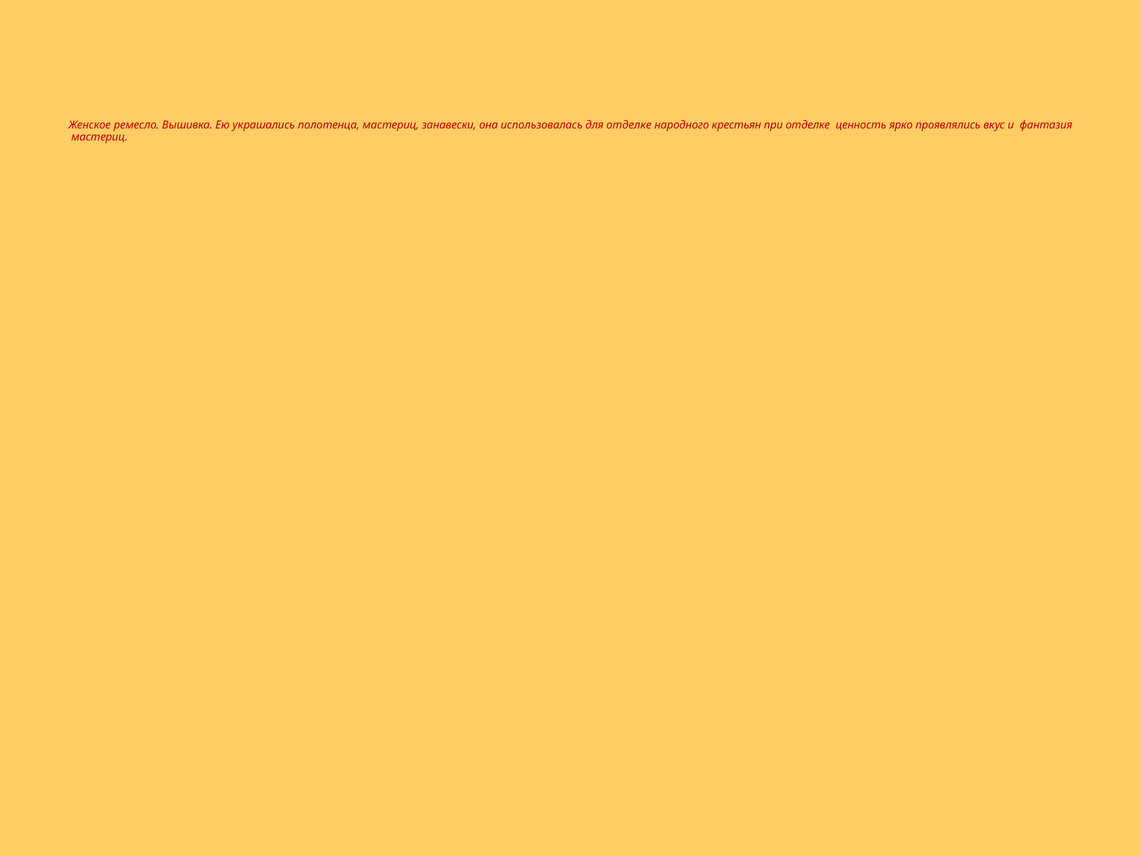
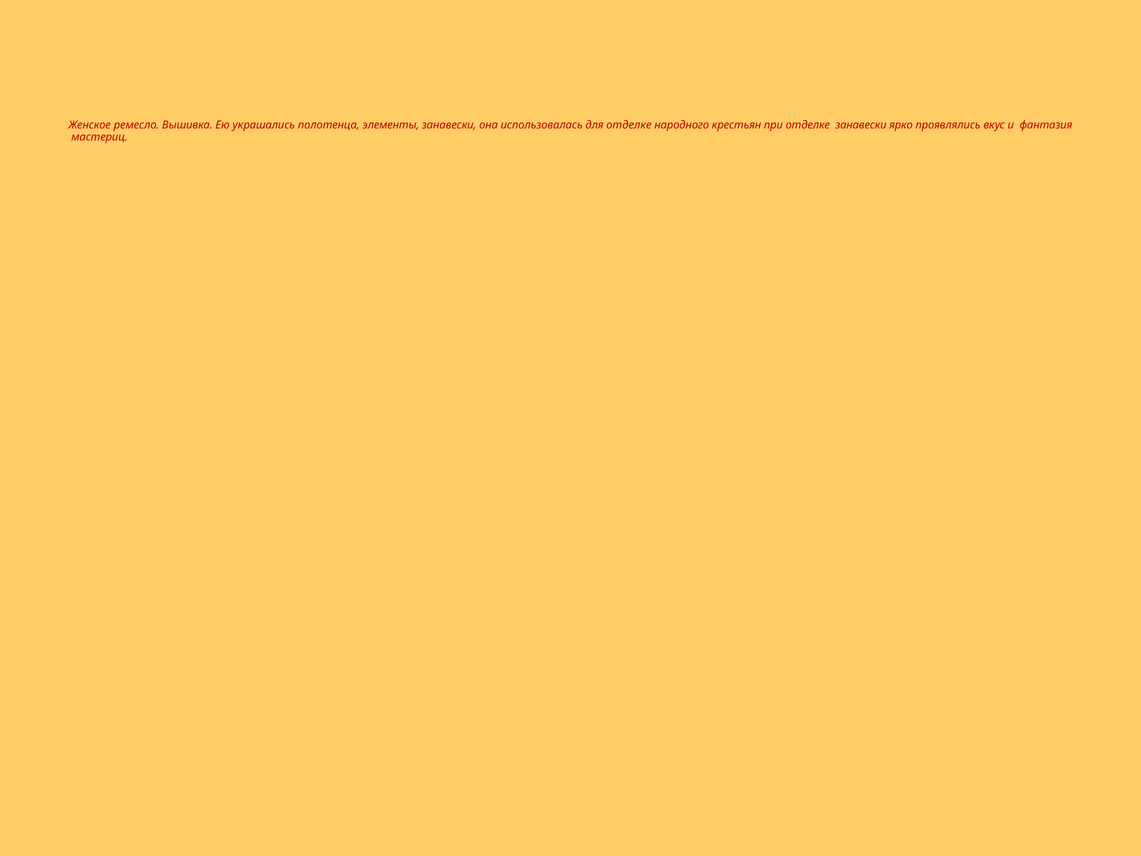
полотенца мастериц: мастериц -> элементы
отделке ценность: ценность -> занавески
